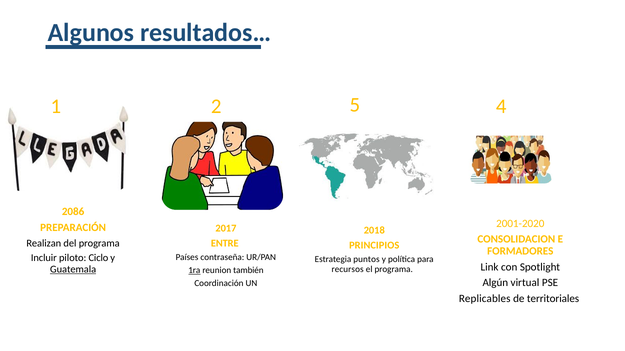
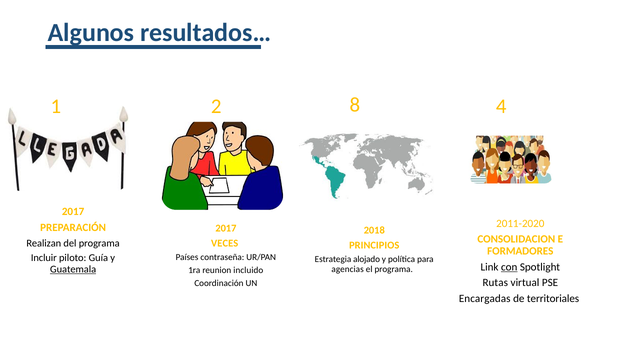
5: 5 -> 8
2086 at (73, 212): 2086 -> 2017
2001-2020: 2001-2020 -> 2011-2020
ENTRE: ENTRE -> VECES
Ciclo: Ciclo -> Guía
puntos: puntos -> alojado
con underline: none -> present
recursos: recursos -> agencias
1ra underline: present -> none
también: también -> incluido
Algún: Algún -> Rutas
Replicables: Replicables -> Encargadas
